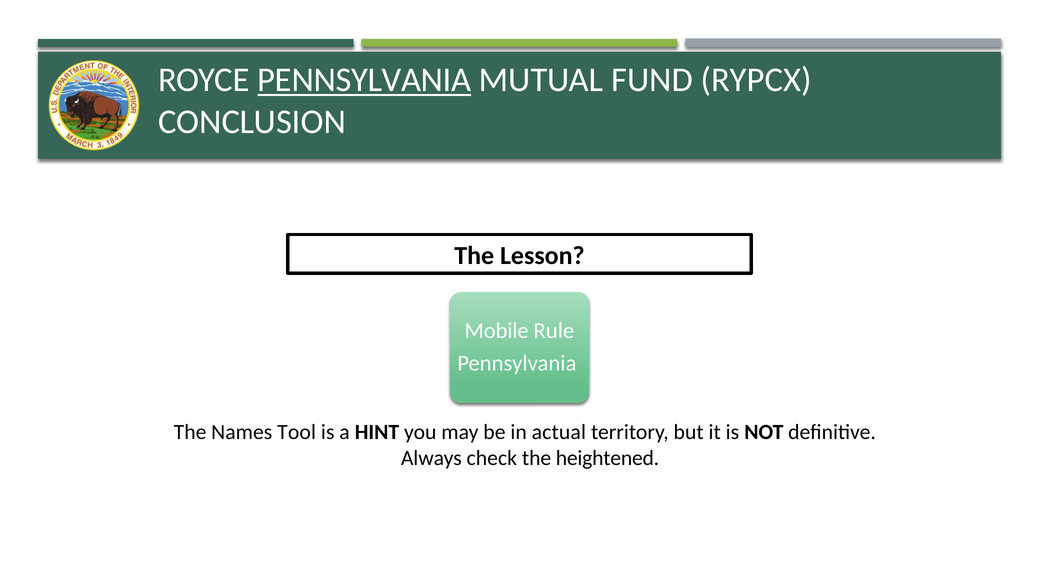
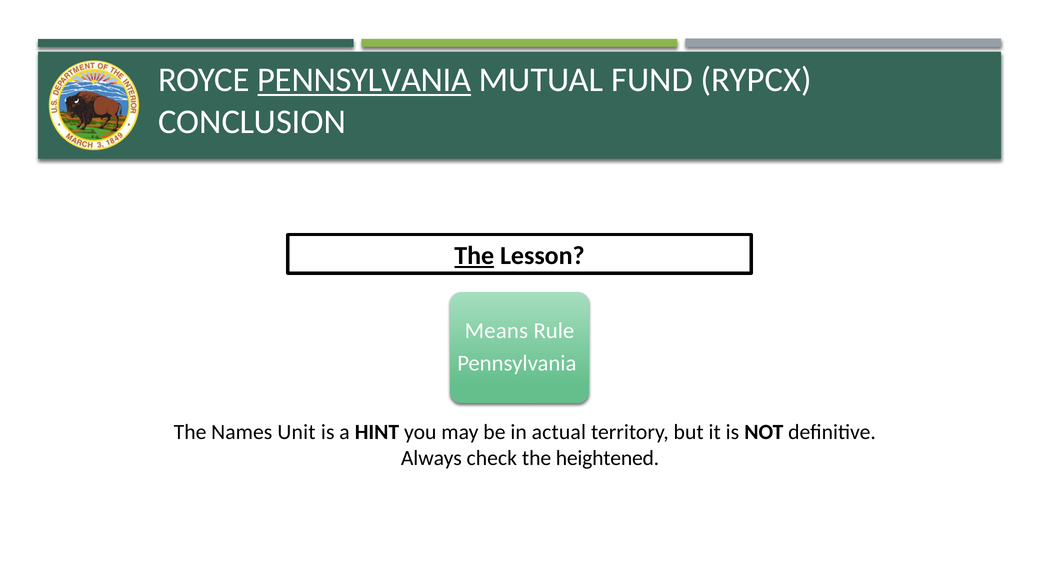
The at (474, 256) underline: none -> present
Mobile: Mobile -> Means
Tool: Tool -> Unit
